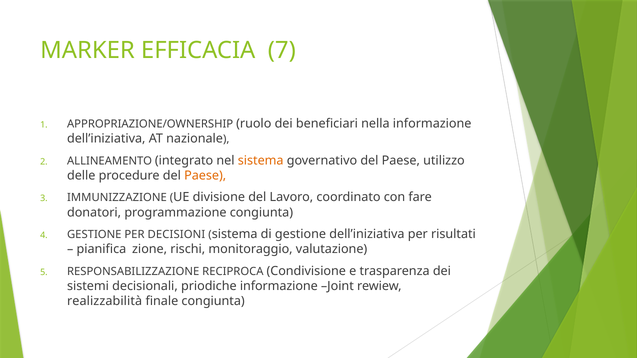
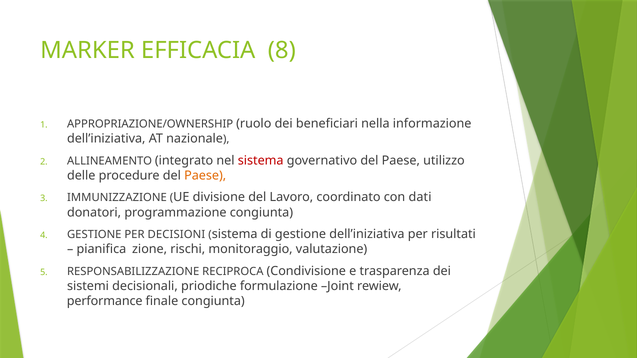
7: 7 -> 8
sistema at (261, 161) colour: orange -> red
fare: fare -> dati
priodiche informazione: informazione -> formulazione
realizzabilità: realizzabilità -> performance
